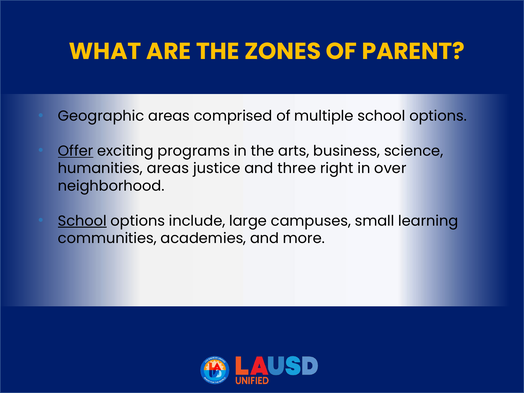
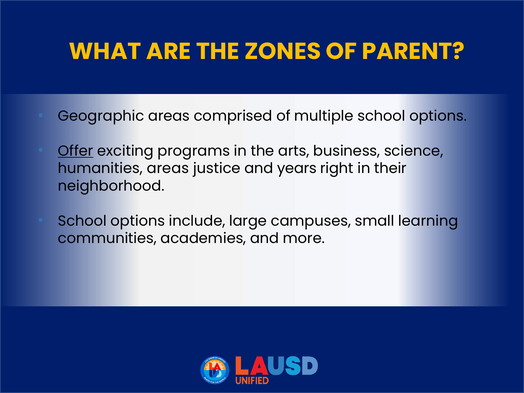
three: three -> years
over: over -> their
School at (82, 221) underline: present -> none
